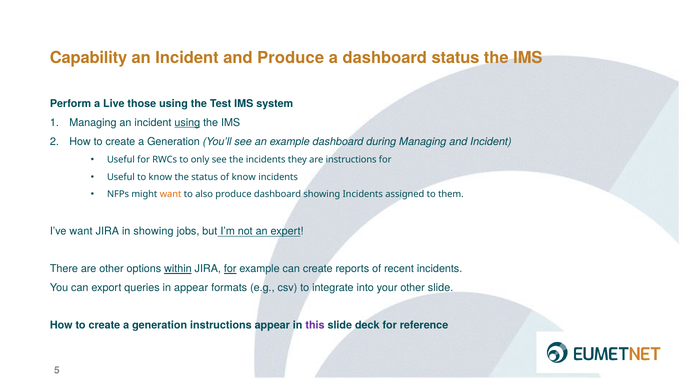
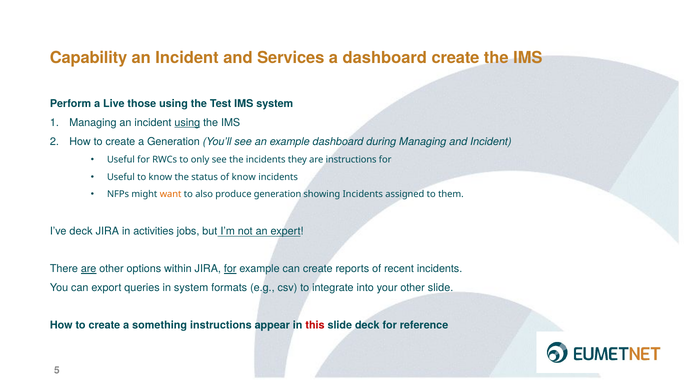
and Produce: Produce -> Services
dashboard status: status -> create
produce dashboard: dashboard -> generation
I’ve want: want -> deck
in showing: showing -> activities
are at (89, 269) underline: none -> present
within underline: present -> none
in appear: appear -> system
generation at (160, 325): generation -> something
this colour: purple -> red
